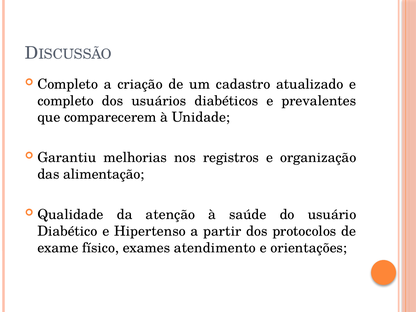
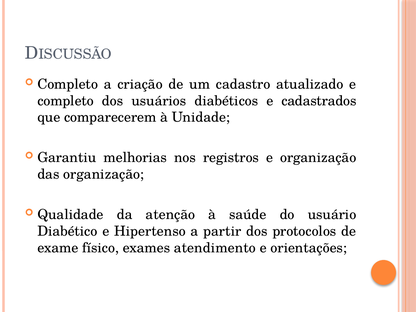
prevalentes: prevalentes -> cadastrados
das alimentação: alimentação -> organização
